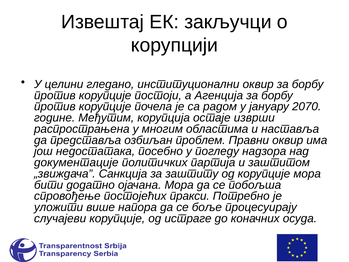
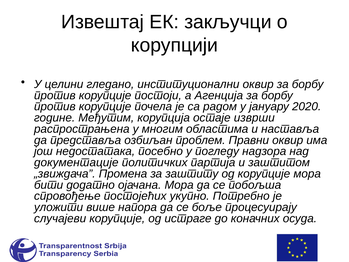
2070: 2070 -> 2020
Санкција: Санкција -> Промена
пракси: пракси -> укупно
